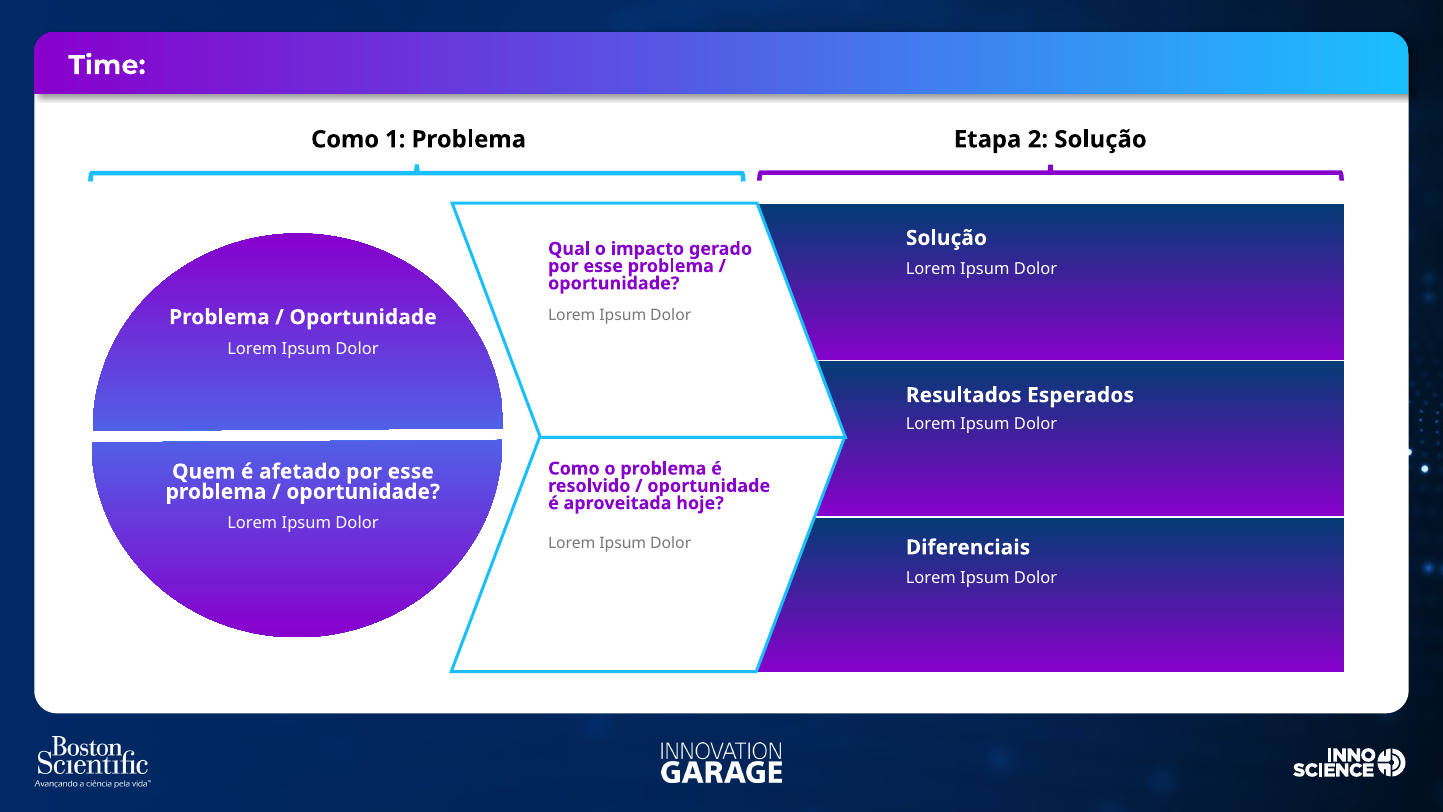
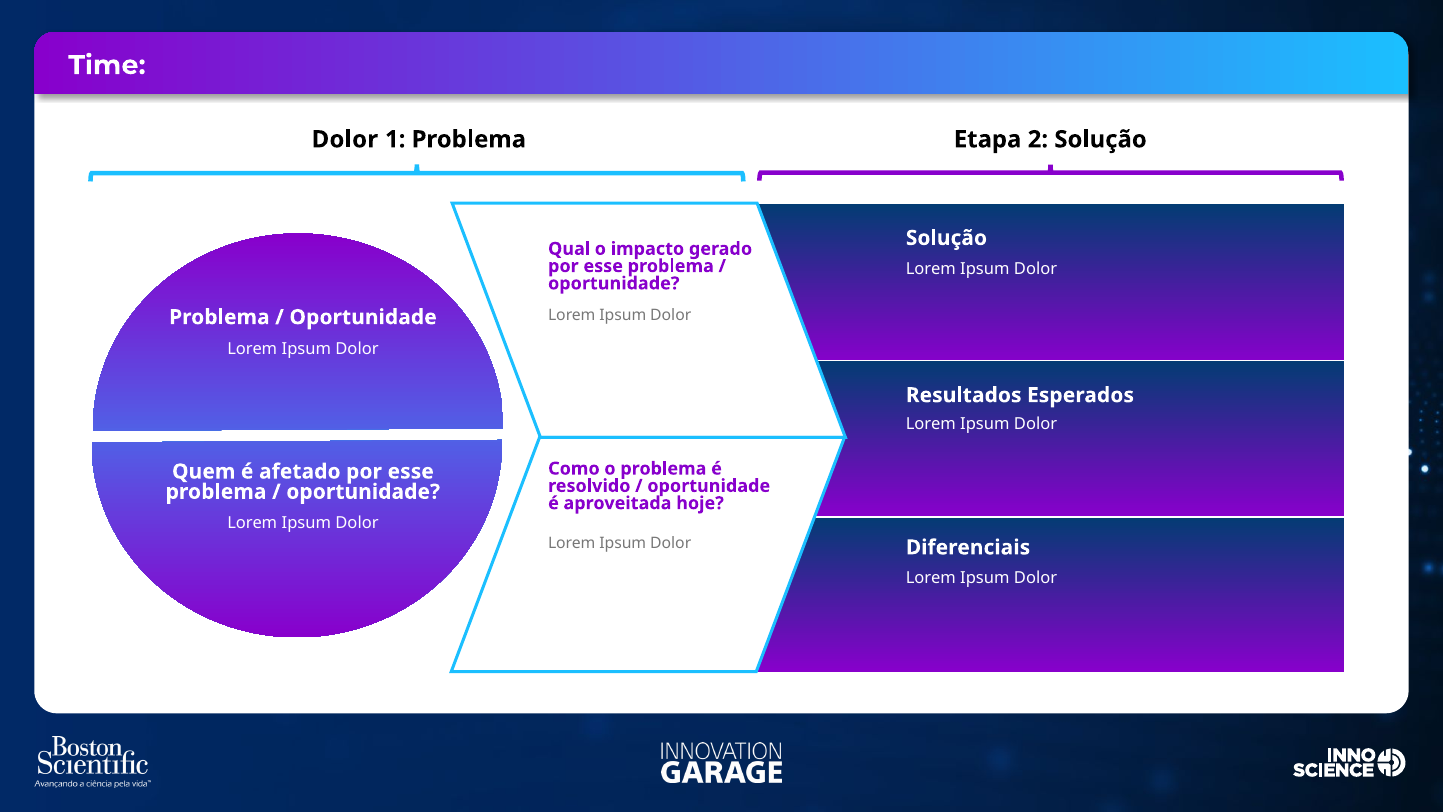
Como at (345, 139): Como -> Dolor
